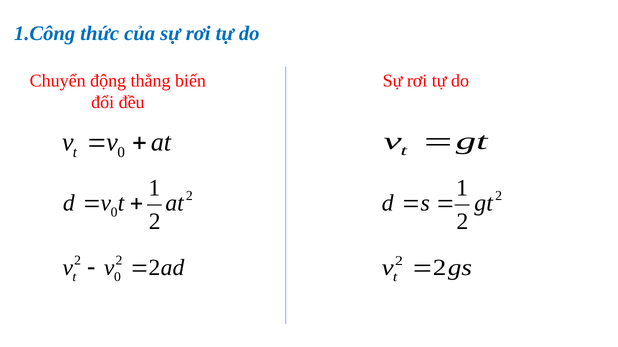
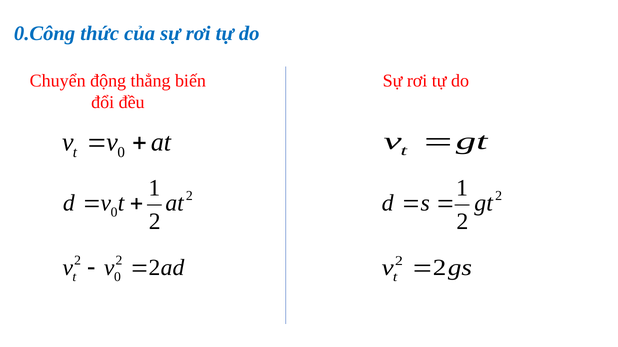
1.Công: 1.Công -> 0.Công
